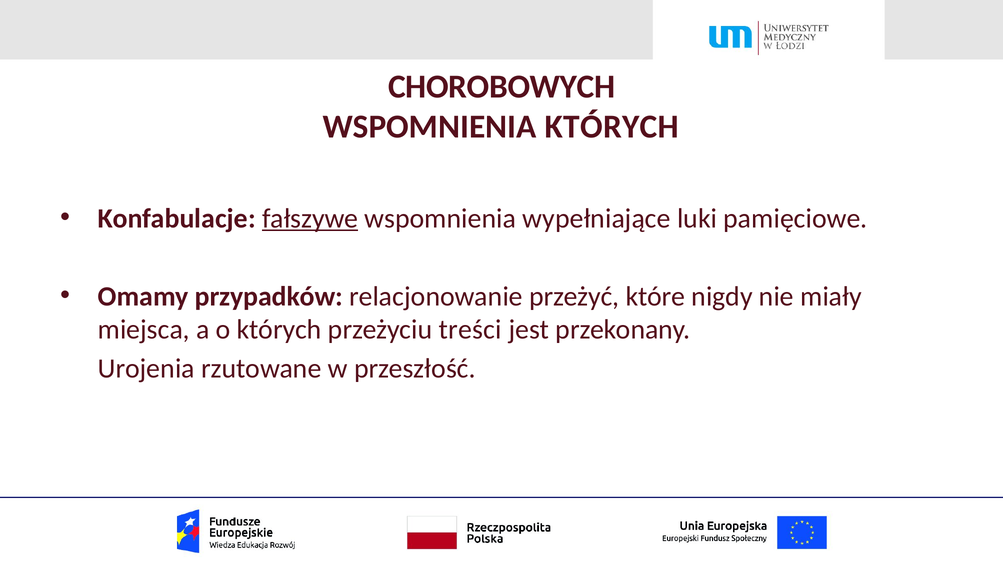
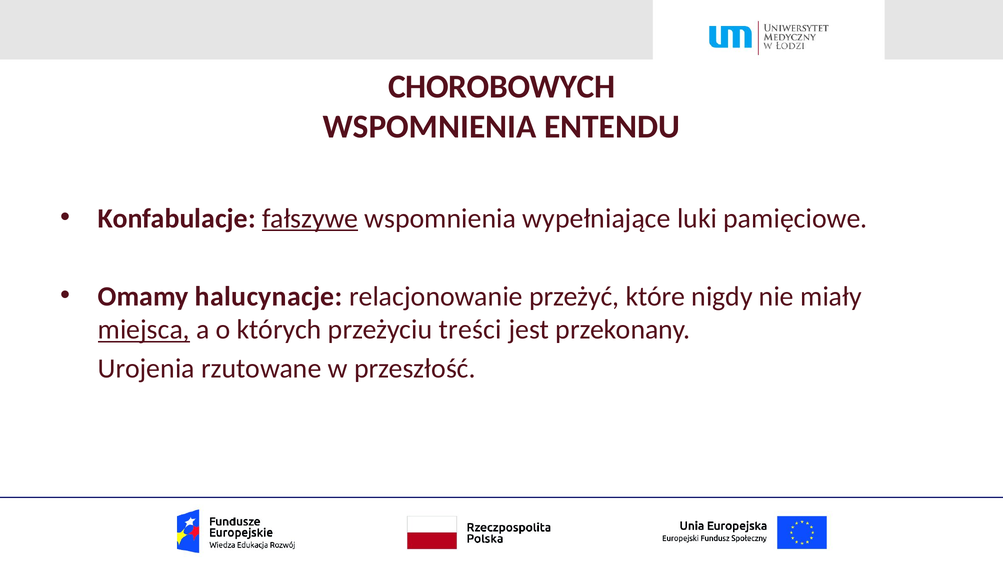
WSPOMNIENIA KTÓRYCH: KTÓRYCH -> ENTENDU
przypadków: przypadków -> halucynacje
miejsca underline: none -> present
